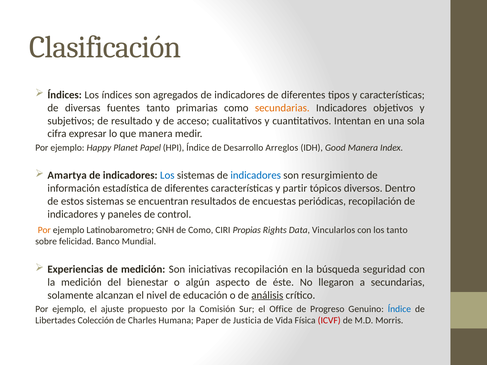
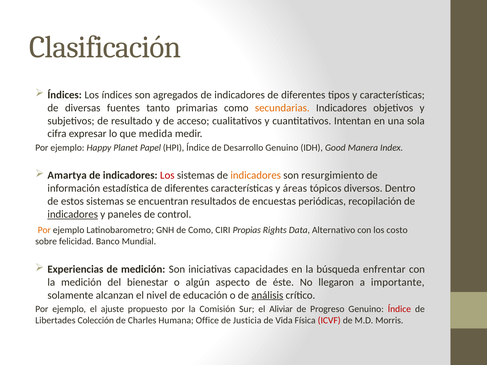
que manera: manera -> medida
Desarrollo Arreglos: Arreglos -> Genuino
Los at (167, 176) colour: blue -> red
indicadores at (256, 176) colour: blue -> orange
partir: partir -> áreas
indicadores at (73, 214) underline: none -> present
Vincularlos: Vincularlos -> Alternativo
los tanto: tanto -> costo
iniciativas recopilación: recopilación -> capacidades
seguridad: seguridad -> enfrentar
a secundarias: secundarias -> importante
Office: Office -> Aliviar
Índice at (399, 309) colour: blue -> red
Paper: Paper -> Office
